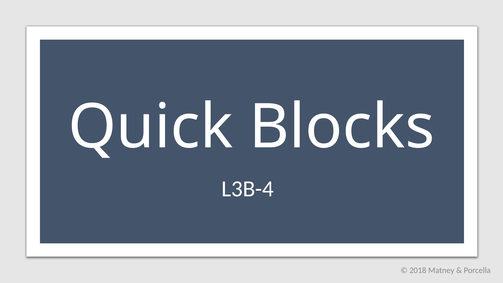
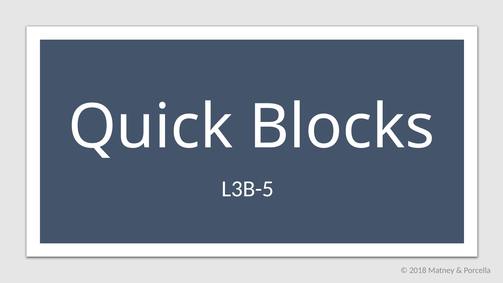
L3B-4: L3B-4 -> L3B-5
